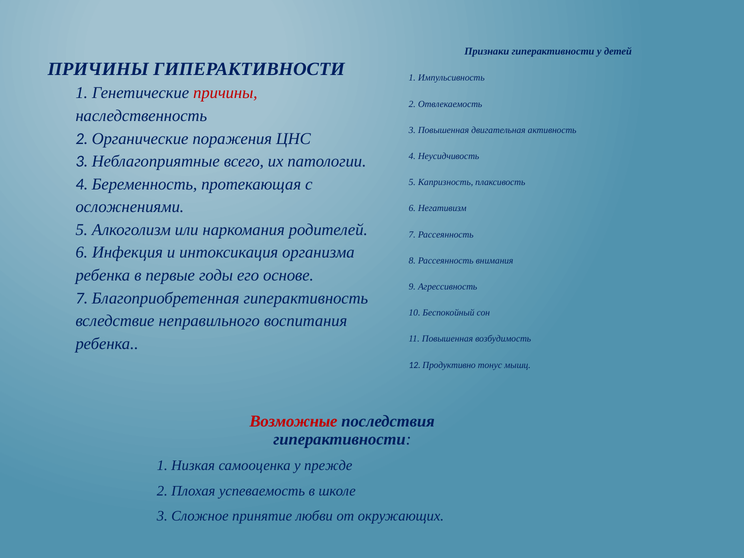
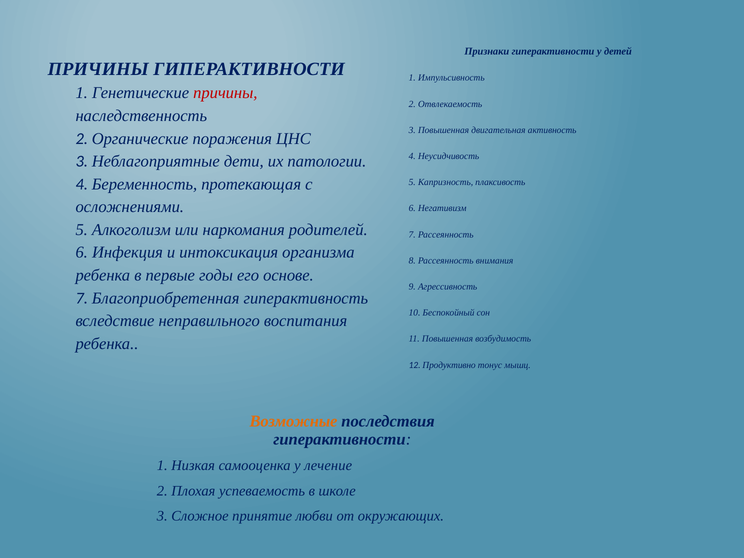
всего: всего -> дети
Возможные colour: red -> orange
прежде: прежде -> лечение
